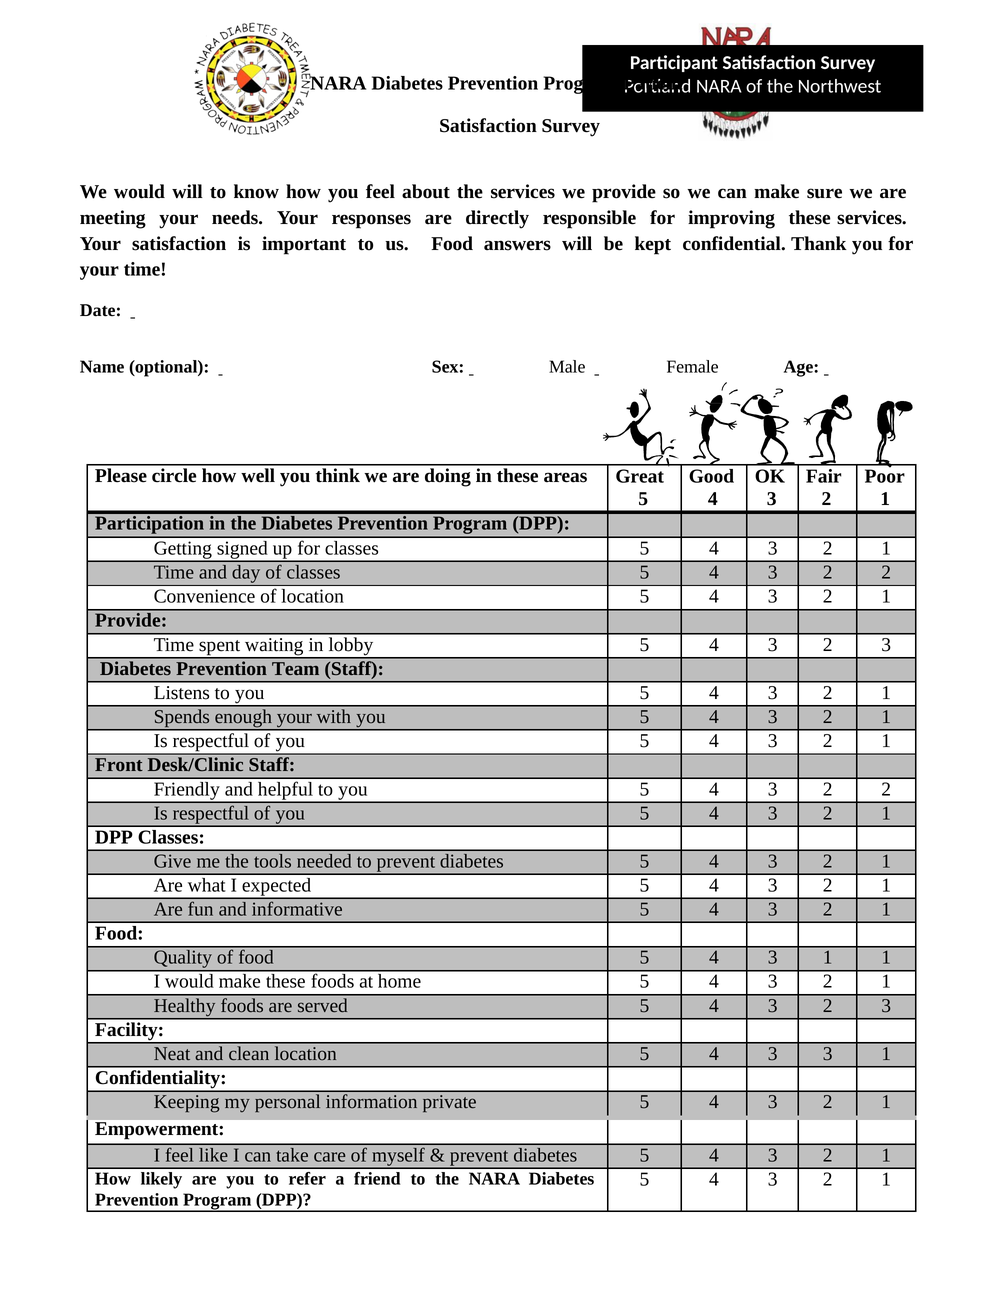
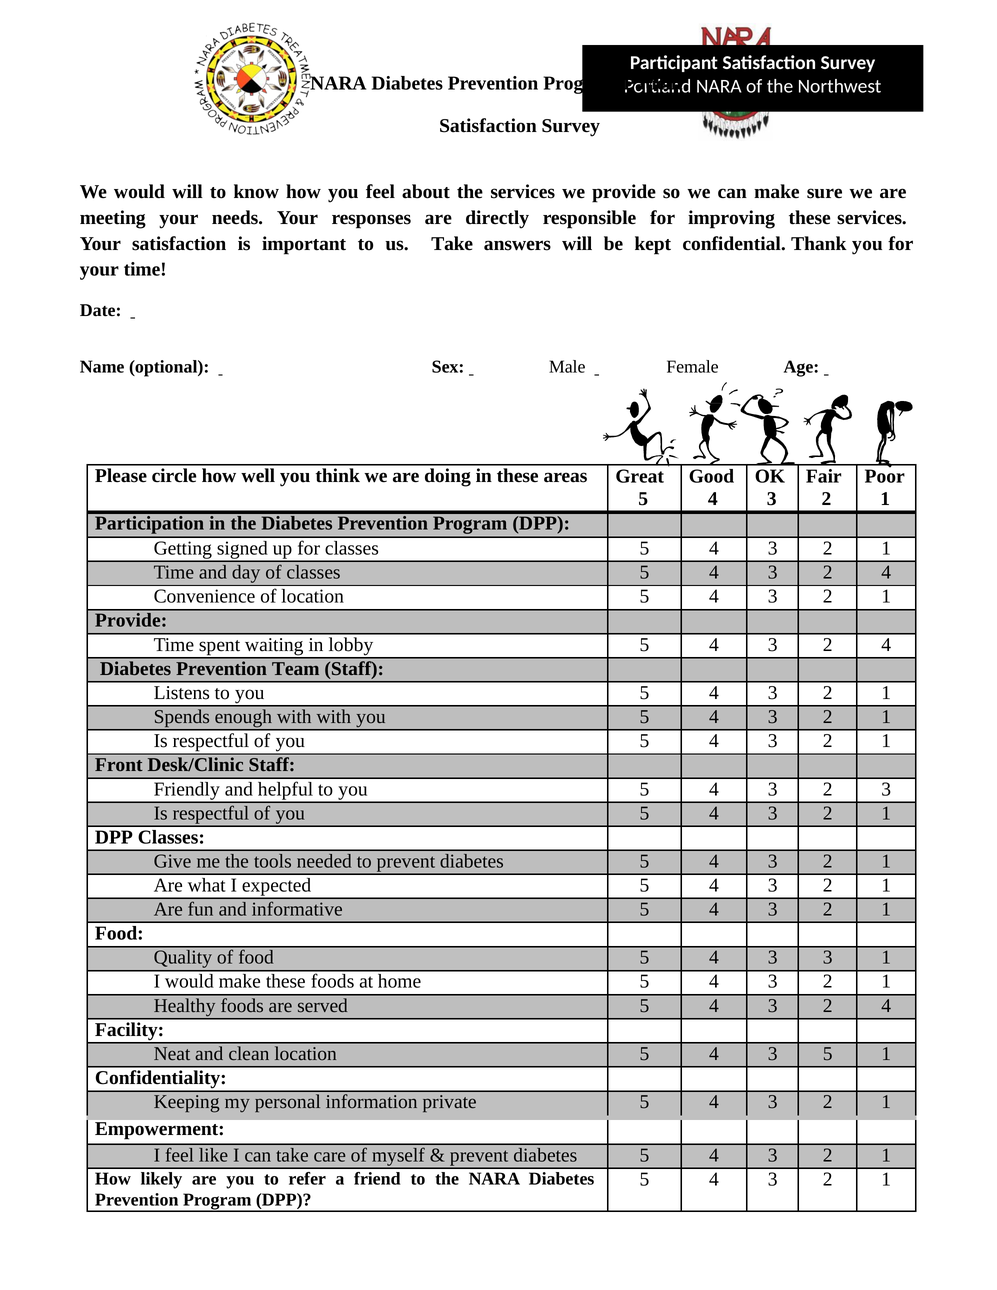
us Food: Food -> Take
2 at (886, 573): 2 -> 4
3 at (886, 645): 3 -> 4
enough your: your -> with
2 at (886, 789): 2 -> 3
4 3 1: 1 -> 3
3 at (886, 1006): 3 -> 4
3 3: 3 -> 5
